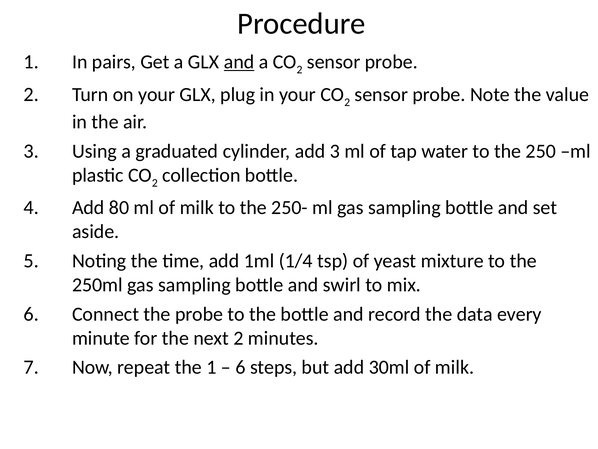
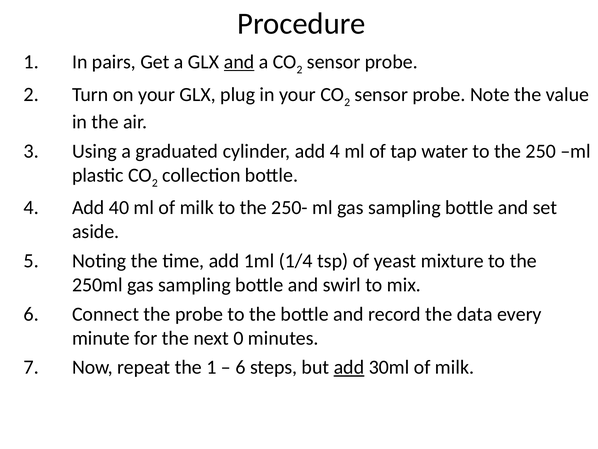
add 3: 3 -> 4
80: 80 -> 40
next 2: 2 -> 0
add at (349, 367) underline: none -> present
